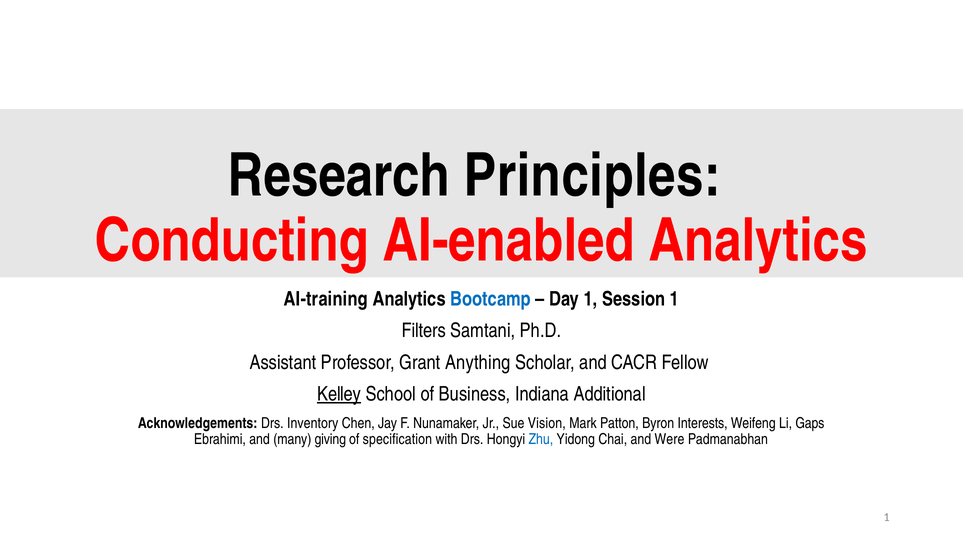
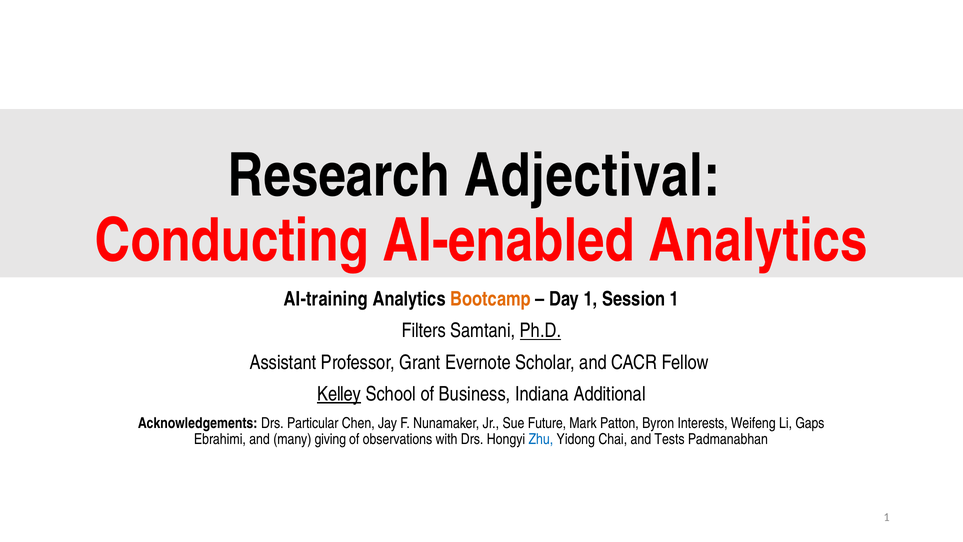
Principles: Principles -> Adjectival
Bootcamp colour: blue -> orange
Ph.D underline: none -> present
Anything: Anything -> Evernote
Inventory: Inventory -> Particular
Vision: Vision -> Future
specification: specification -> observations
Were: Were -> Tests
